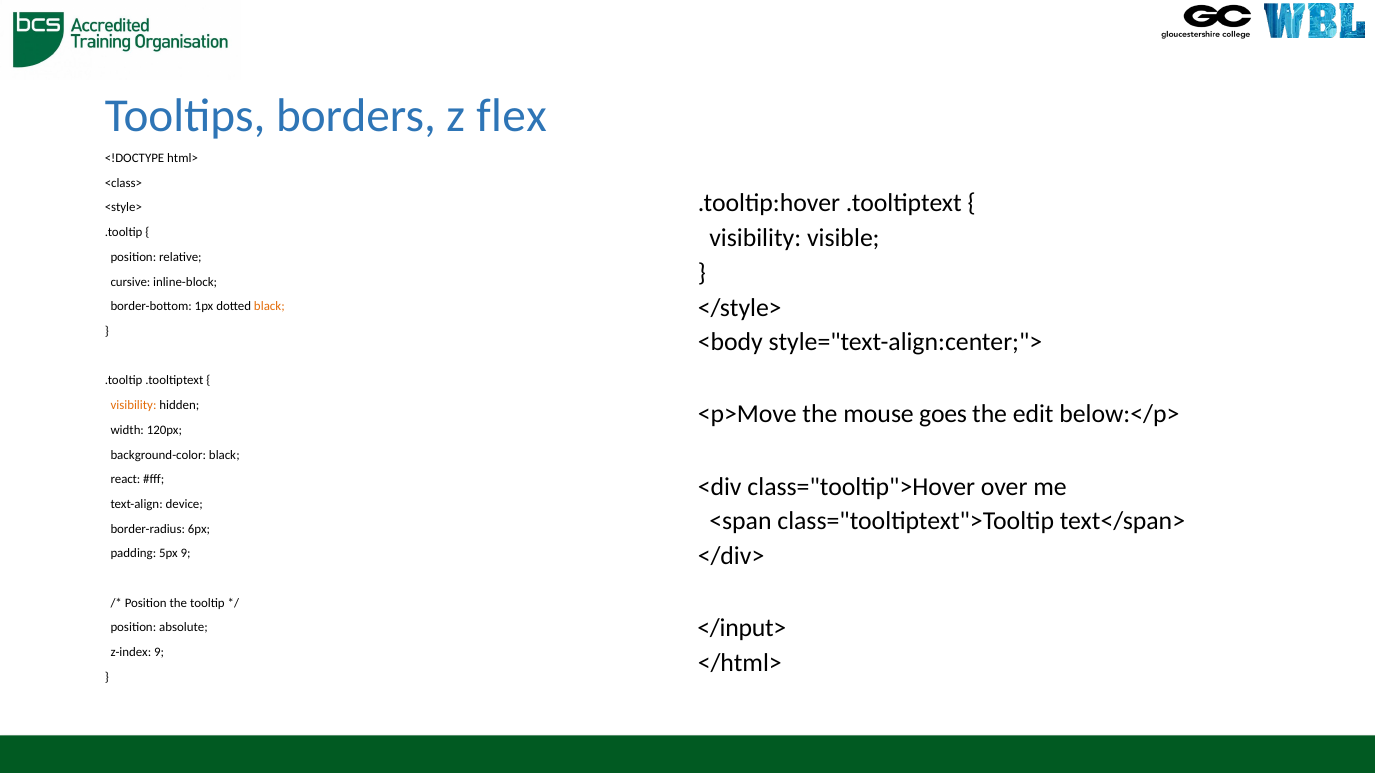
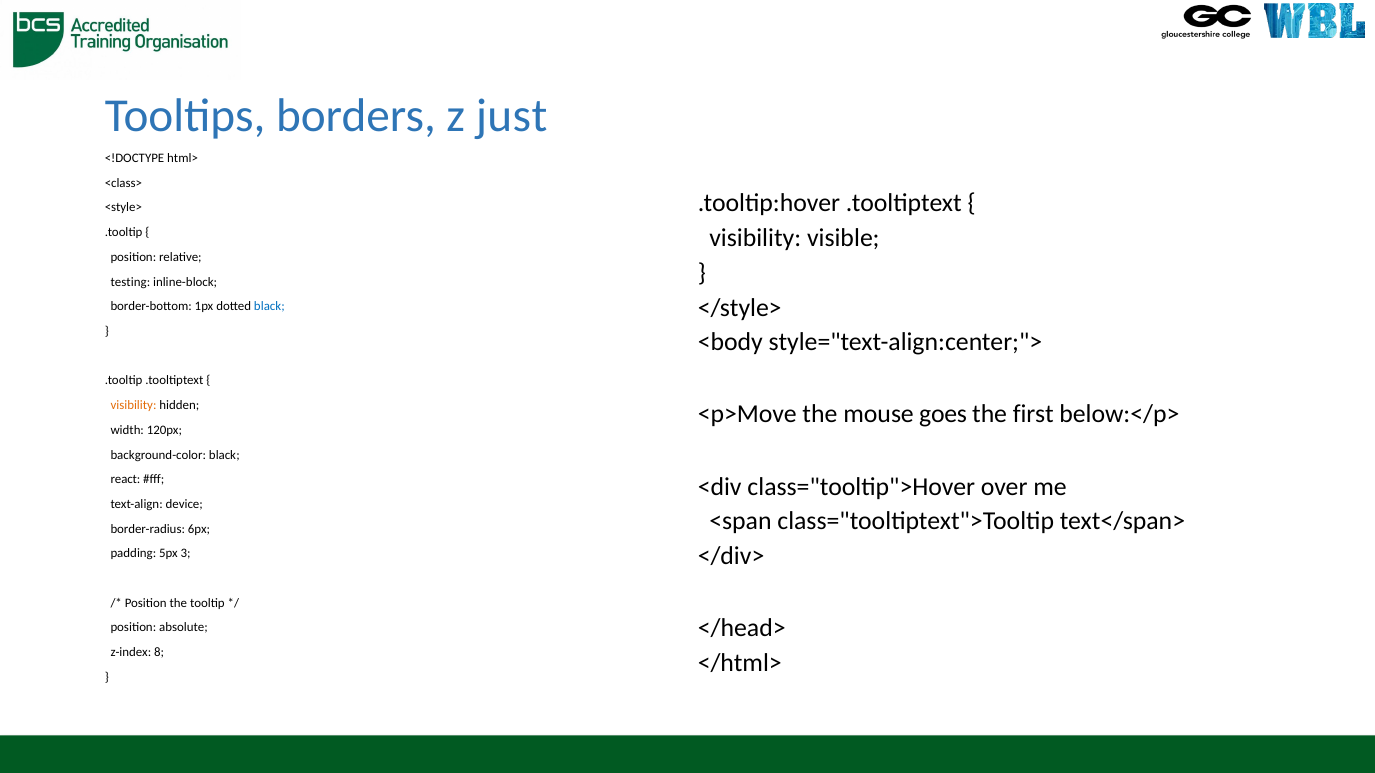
flex: flex -> just
cursive: cursive -> testing
black at (269, 307) colour: orange -> blue
edit: edit -> first
5px 9: 9 -> 3
</input>: </input> -> </head>
z-index 9: 9 -> 8
